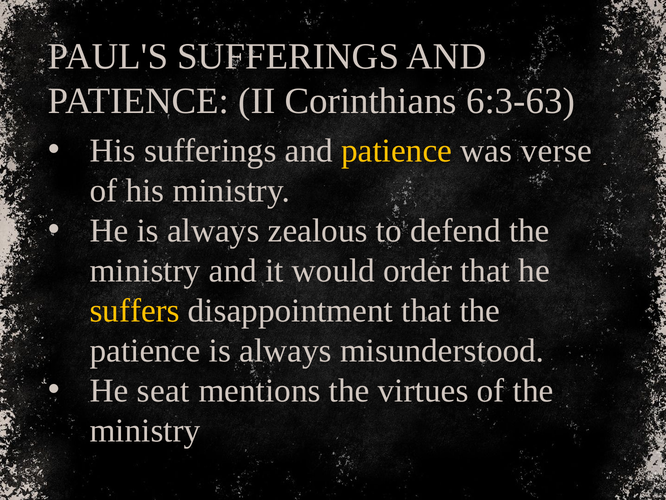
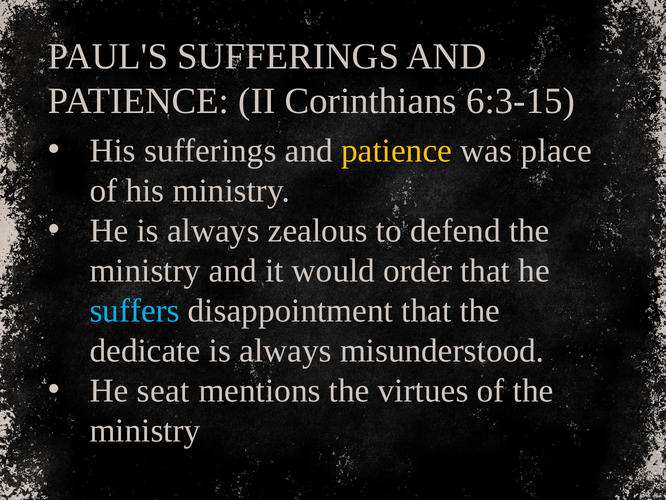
6:3-63: 6:3-63 -> 6:3-15
verse: verse -> place
suffers colour: yellow -> light blue
patience at (145, 350): patience -> dedicate
